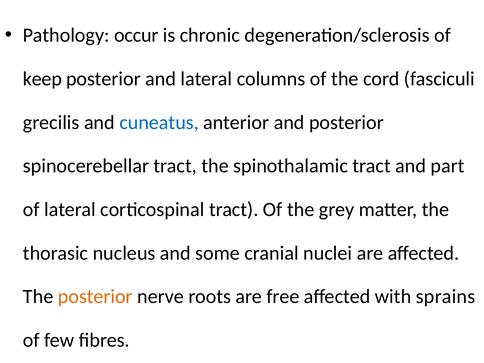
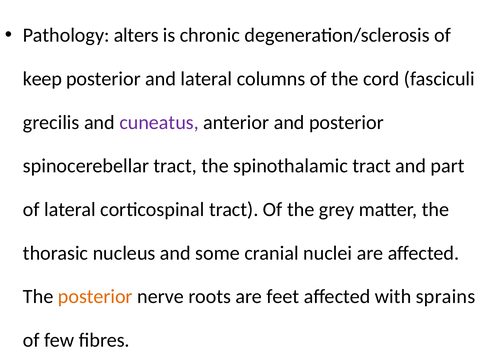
occur: occur -> alters
cuneatus colour: blue -> purple
free: free -> feet
